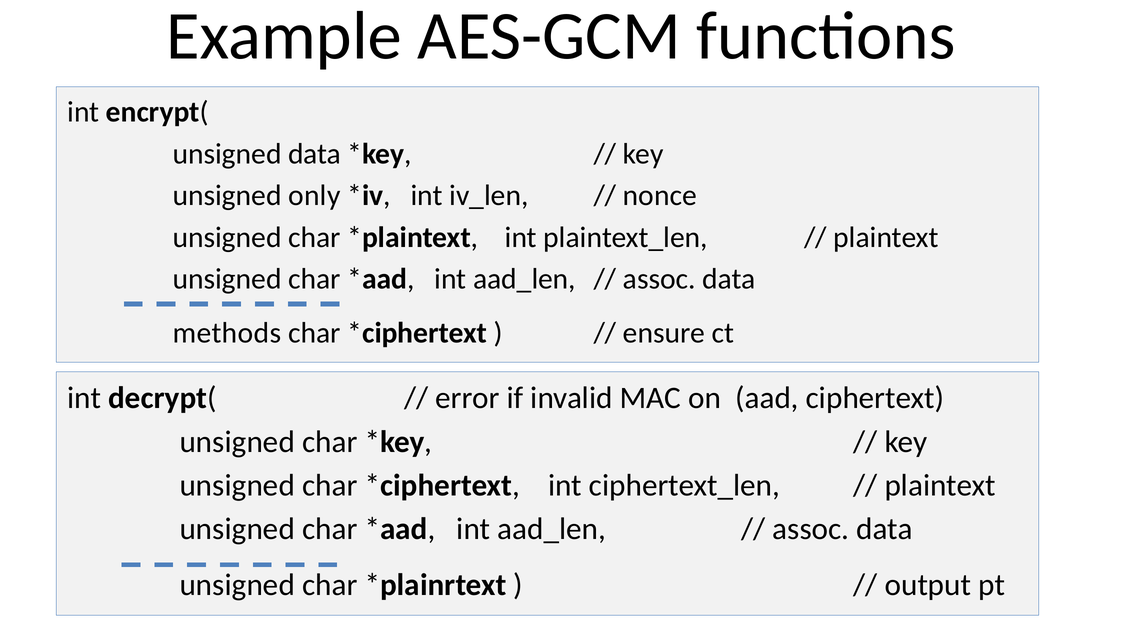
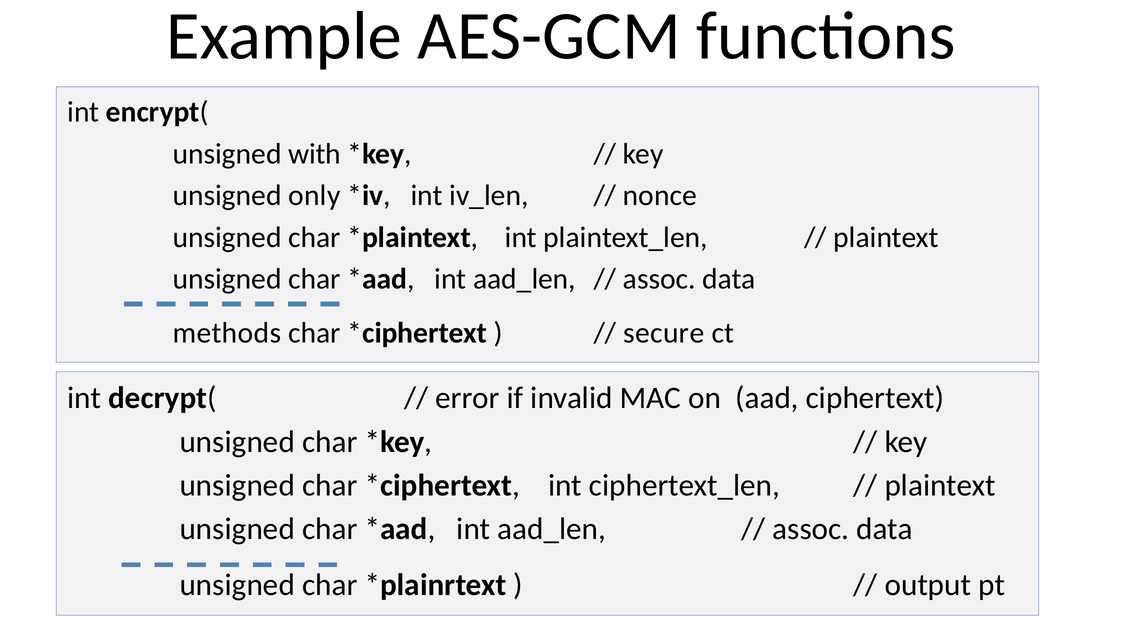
unsigned data: data -> with
ensure: ensure -> secure
